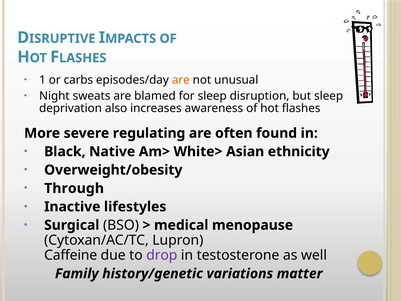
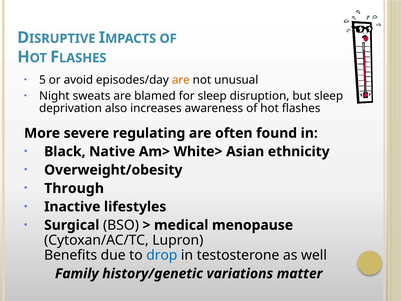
1: 1 -> 5
carbs: carbs -> avoid
Caffeine: Caffeine -> Benefits
drop colour: purple -> blue
